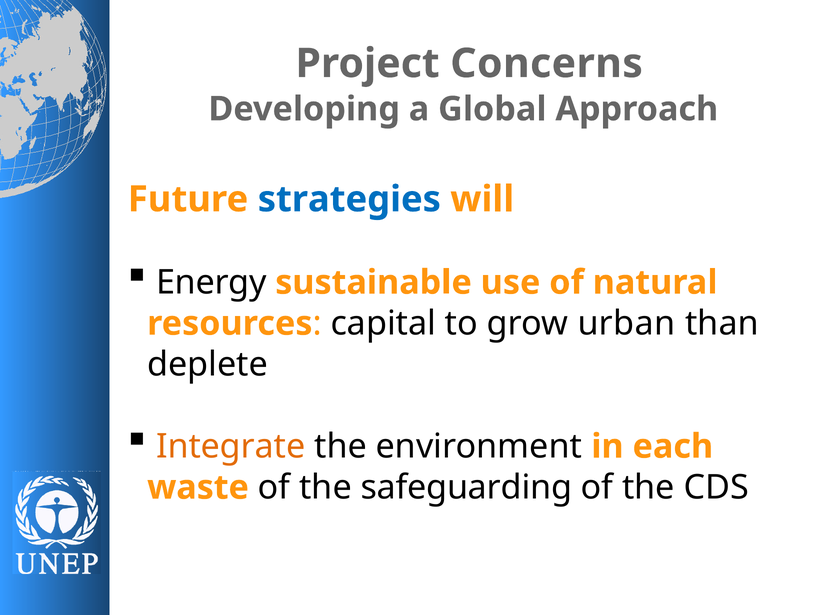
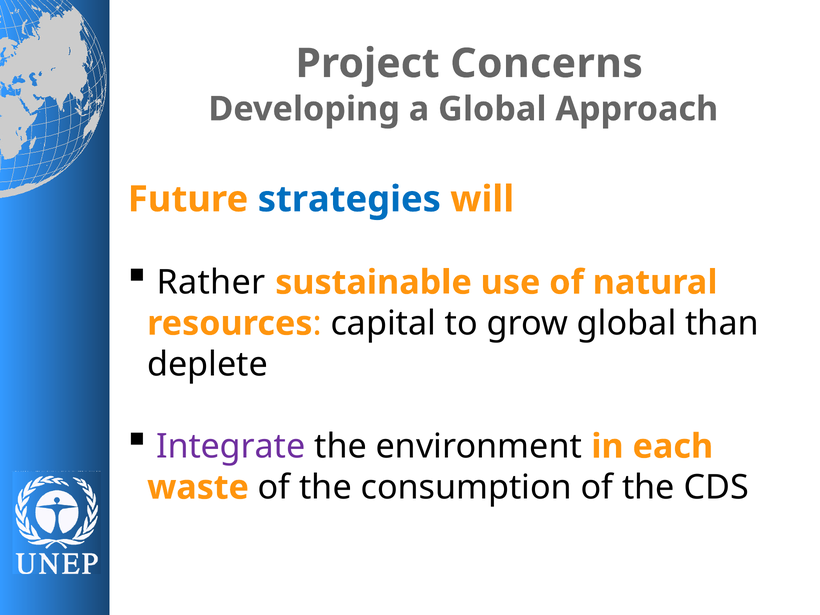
Energy: Energy -> Rather
grow urban: urban -> global
Integrate colour: orange -> purple
safeguarding: safeguarding -> consumption
